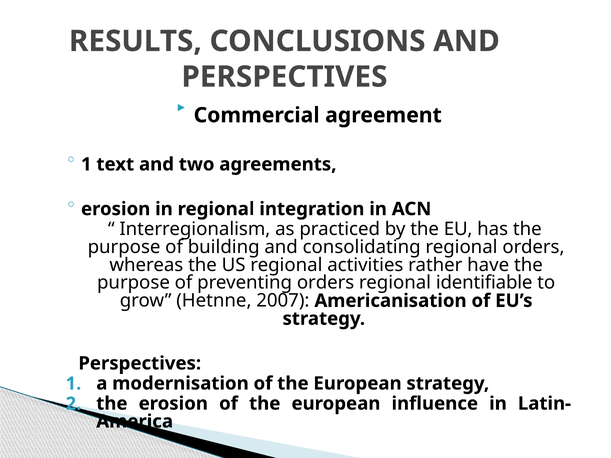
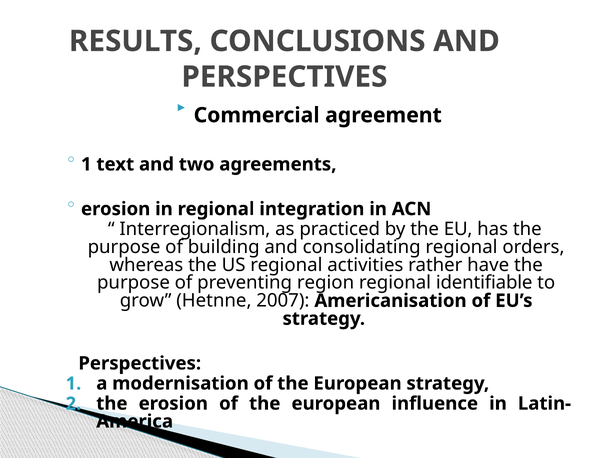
preventing orders: orders -> region
